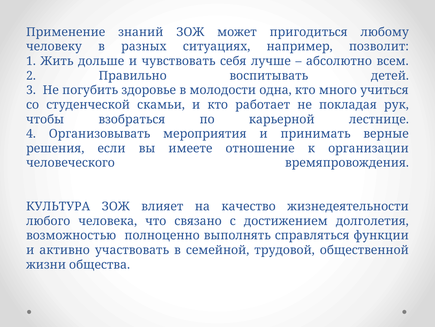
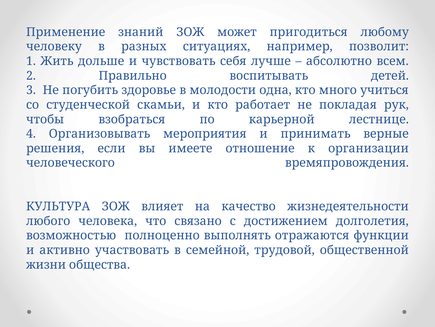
справляться: справляться -> отражаются
